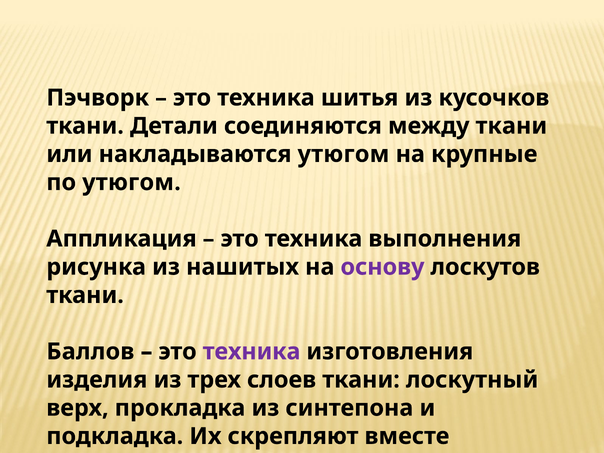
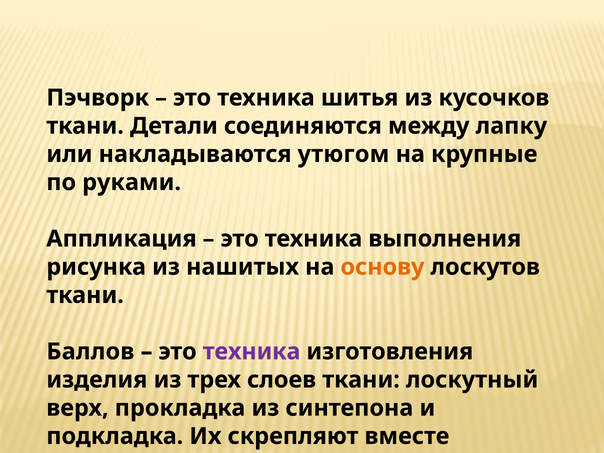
между ткани: ткани -> лапку
по утюгом: утюгом -> руками
основу colour: purple -> orange
